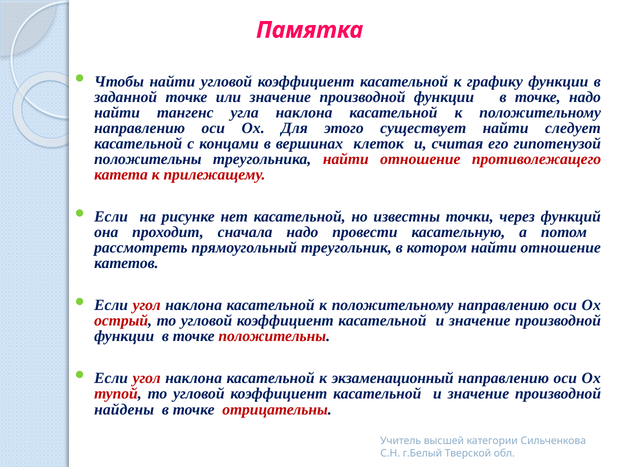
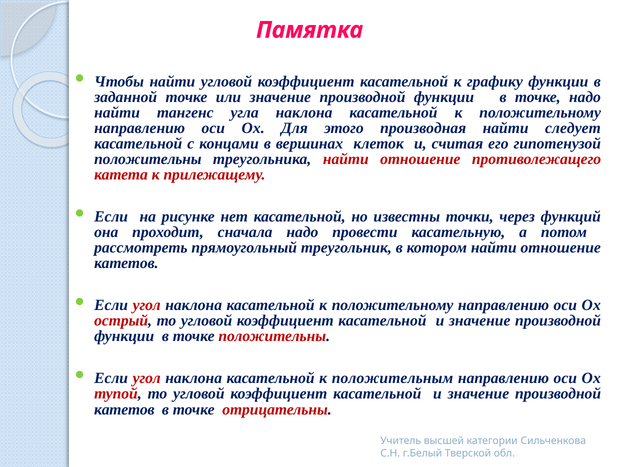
существует: существует -> производная
экзаменационный: экзаменационный -> положительным
найдены at (124, 409): найдены -> катетов
